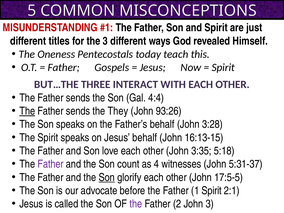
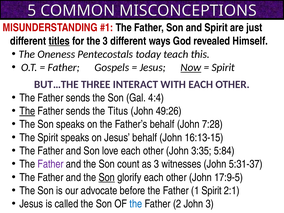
titles underline: none -> present
Now underline: none -> present
They: They -> Titus
93:26: 93:26 -> 49:26
3:28: 3:28 -> 7:28
5:18: 5:18 -> 5:84
as 4: 4 -> 3
17:5-5: 17:5-5 -> 17:9-5
the at (136, 204) colour: purple -> blue
